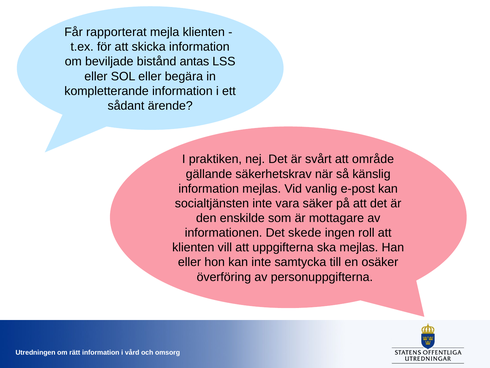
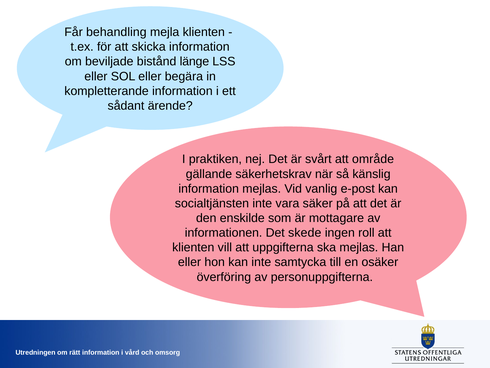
rapporterat: rapporterat -> behandling
antas: antas -> länge
